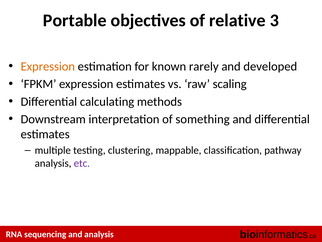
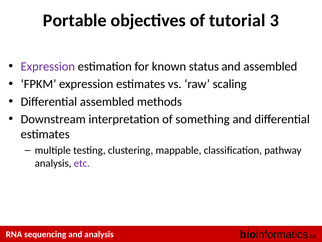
relative: relative -> tutorial
Expression at (48, 66) colour: orange -> purple
rarely: rarely -> status
and developed: developed -> assembled
Differential calculating: calculating -> assembled
